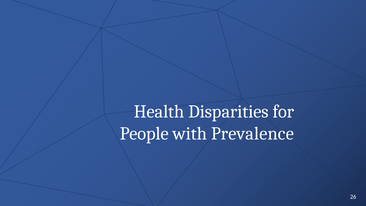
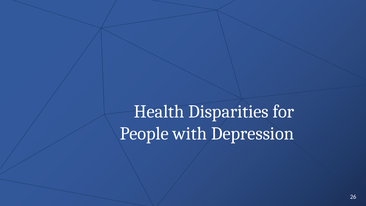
Prevalence: Prevalence -> Depression
